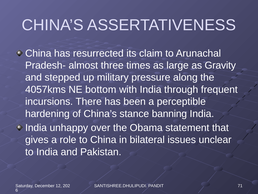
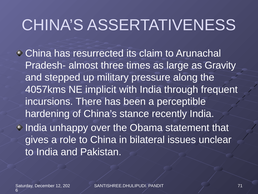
bottom: bottom -> implicit
banning: banning -> recently
